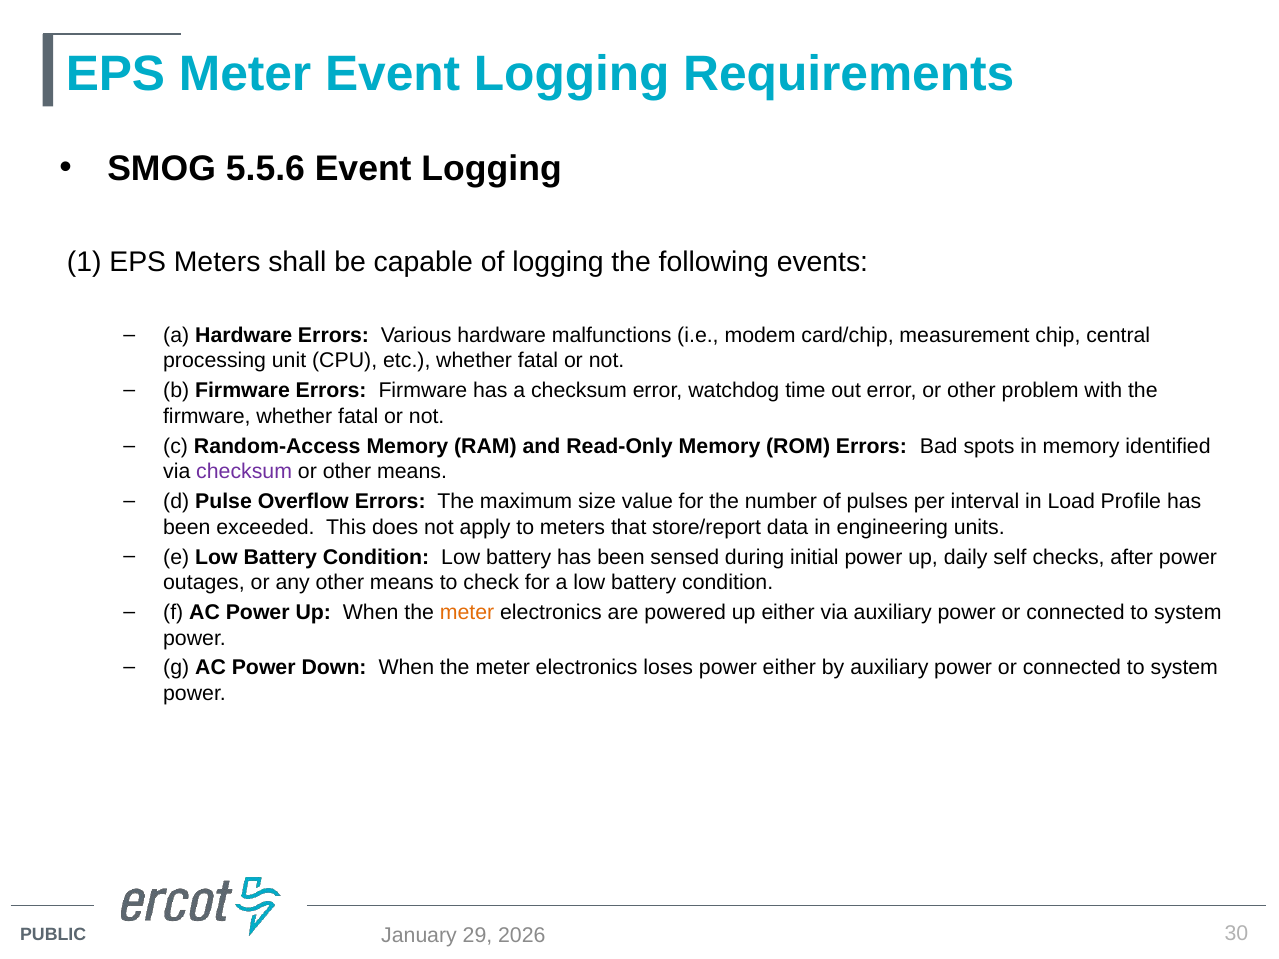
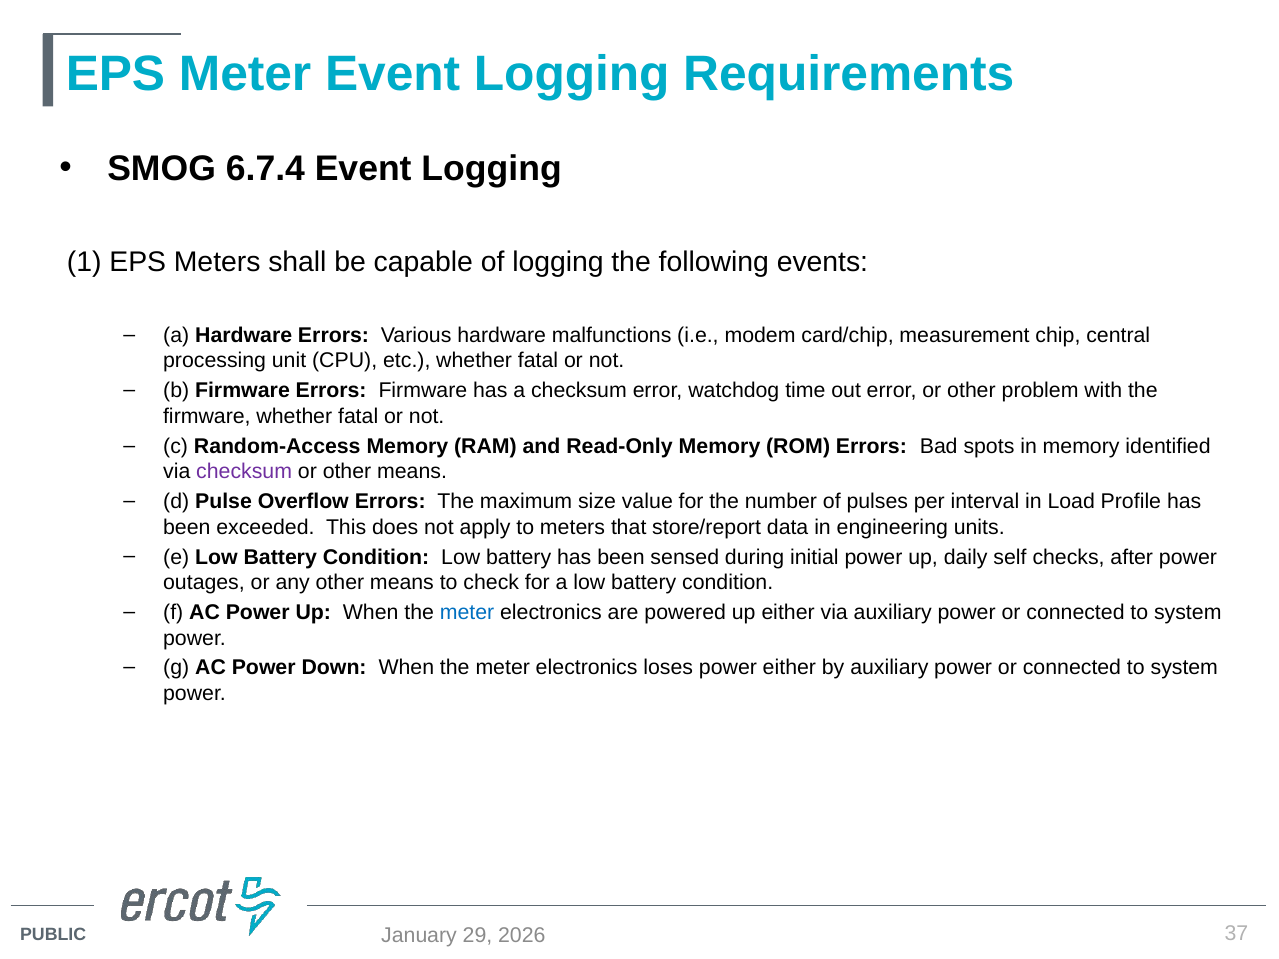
5.5.6: 5.5.6 -> 6.7.4
meter at (467, 613) colour: orange -> blue
30: 30 -> 37
